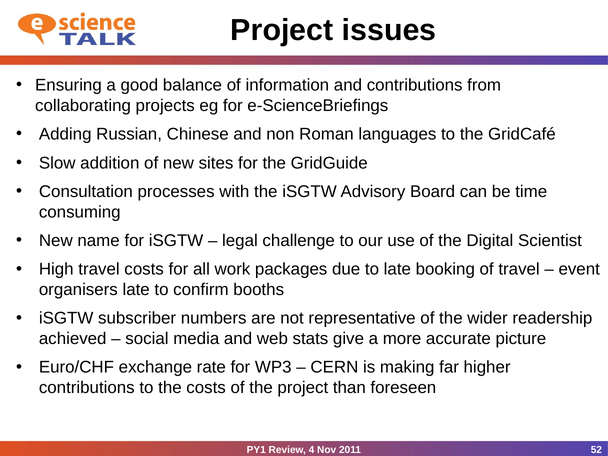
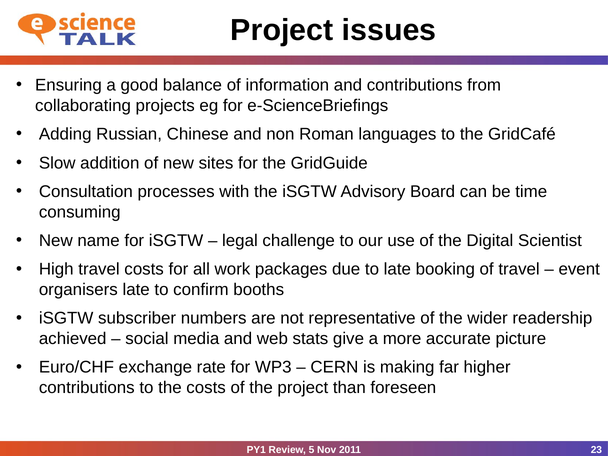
4: 4 -> 5
52: 52 -> 23
